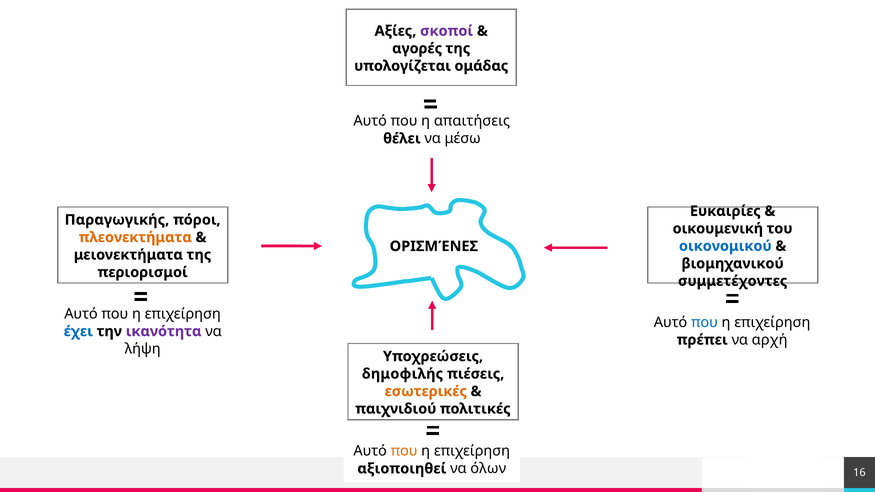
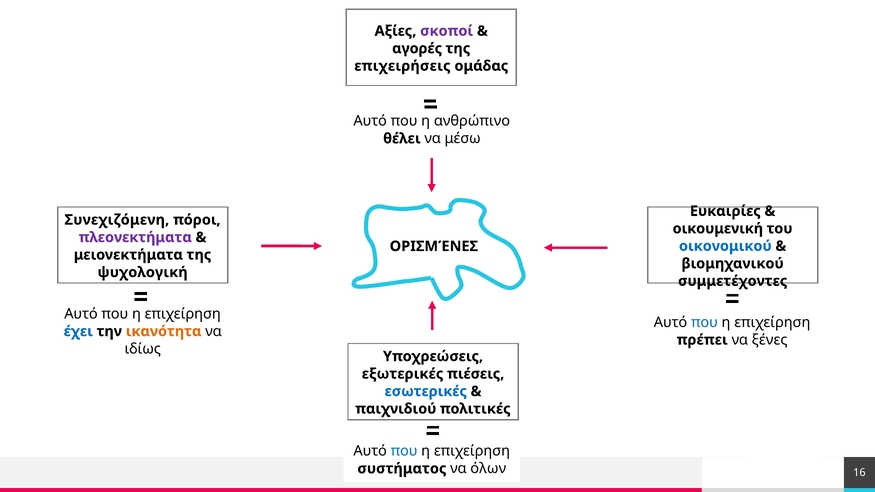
υπολογίζεται: υπολογίζεται -> επιχειρήσεις
απαιτήσεις: απαιτήσεις -> ανθρώπινο
Παραγωγικής: Παραγωγικής -> Συνεχιζόμενη
πλεονεκτήματα colour: orange -> purple
περιορισμοί: περιορισμοί -> ψυχολογική
ικανότητα colour: purple -> orange
αρχή: αρχή -> ξένες
λήψη: λήψη -> ιδίως
δημοφιλής: δημοφιλής -> εξωτερικές
εσωτερικές colour: orange -> blue
που at (404, 451) colour: orange -> blue
αξιοποιηθεί: αξιοποιηθεί -> συστήματος
